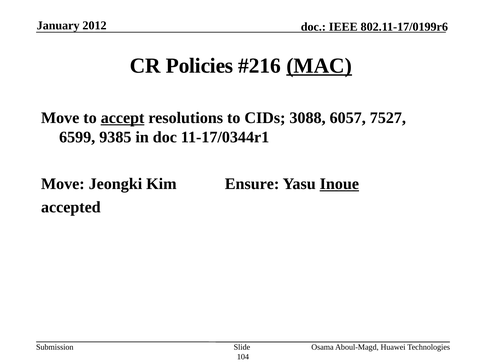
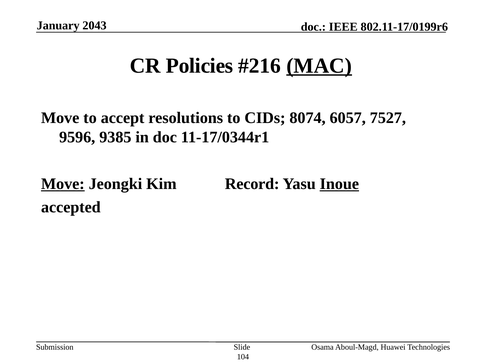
2012: 2012 -> 2043
accept underline: present -> none
3088: 3088 -> 8074
6599: 6599 -> 9596
Move at (63, 184) underline: none -> present
Ensure: Ensure -> Record
